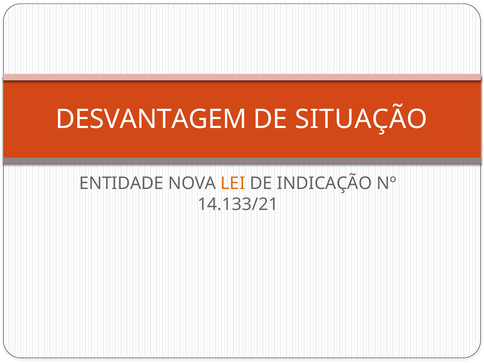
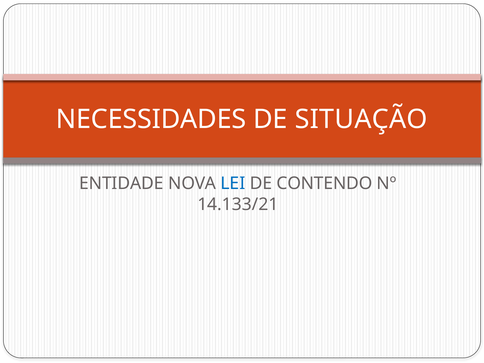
DESVANTAGEM: DESVANTAGEM -> NECESSIDADES
LEI colour: orange -> blue
INDICAÇÃO: INDICAÇÃO -> CONTENDO
